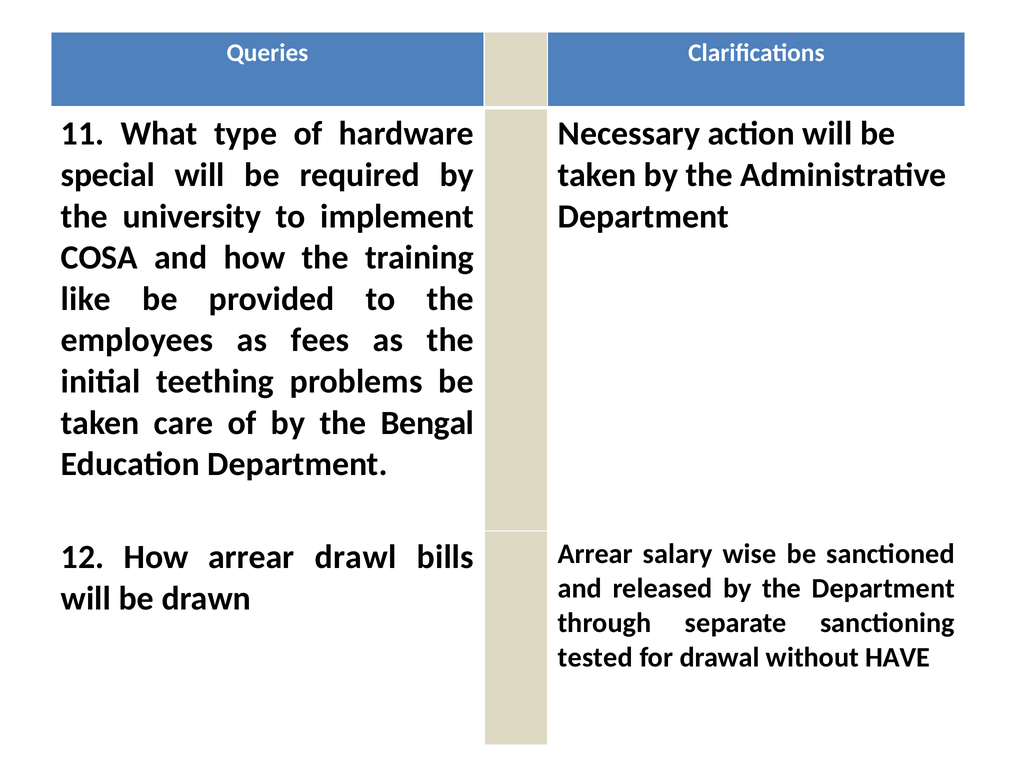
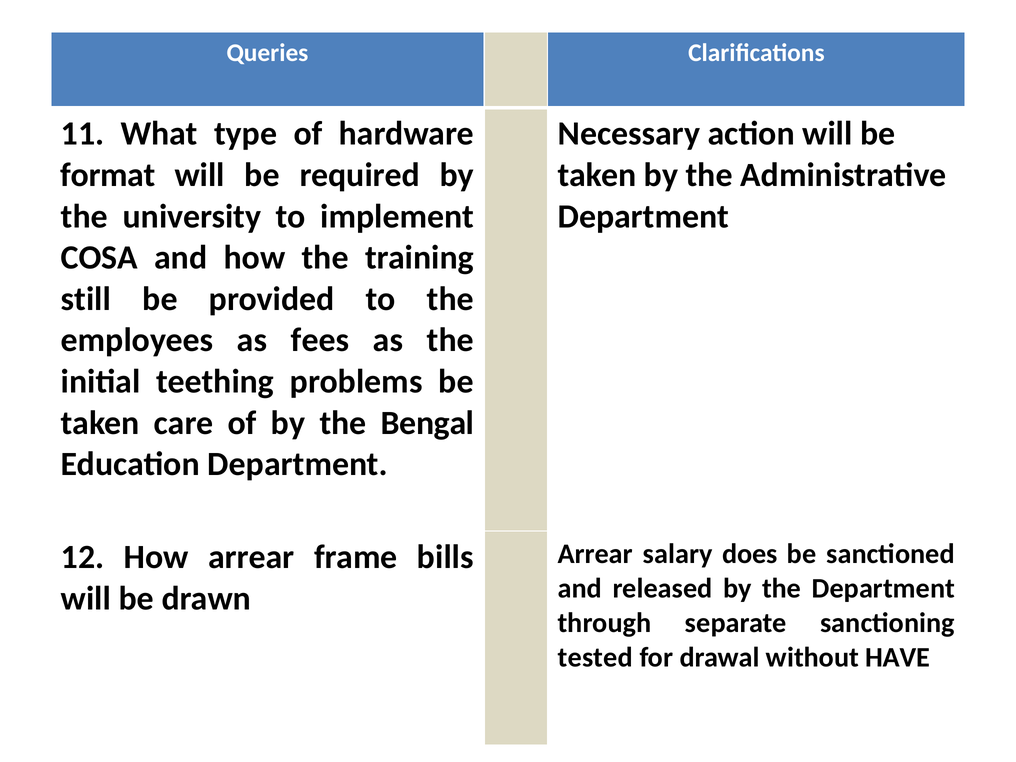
special: special -> format
like: like -> still
wise: wise -> does
drawl: drawl -> frame
